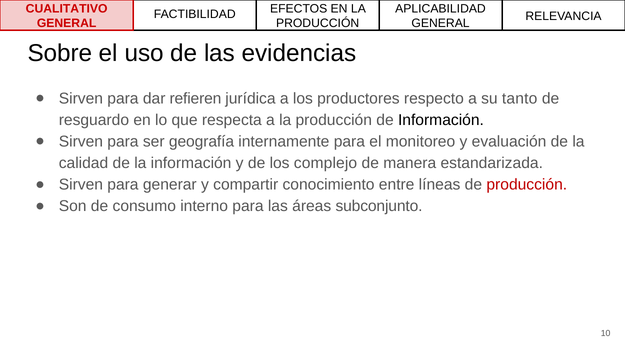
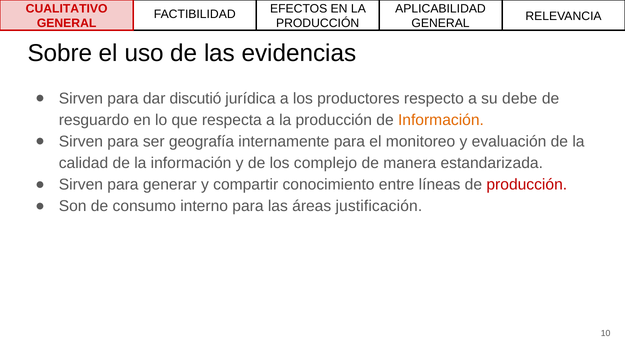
refieren: refieren -> discutió
tanto: tanto -> debe
Información at (441, 120) colour: black -> orange
subconjunto: subconjunto -> justificación
